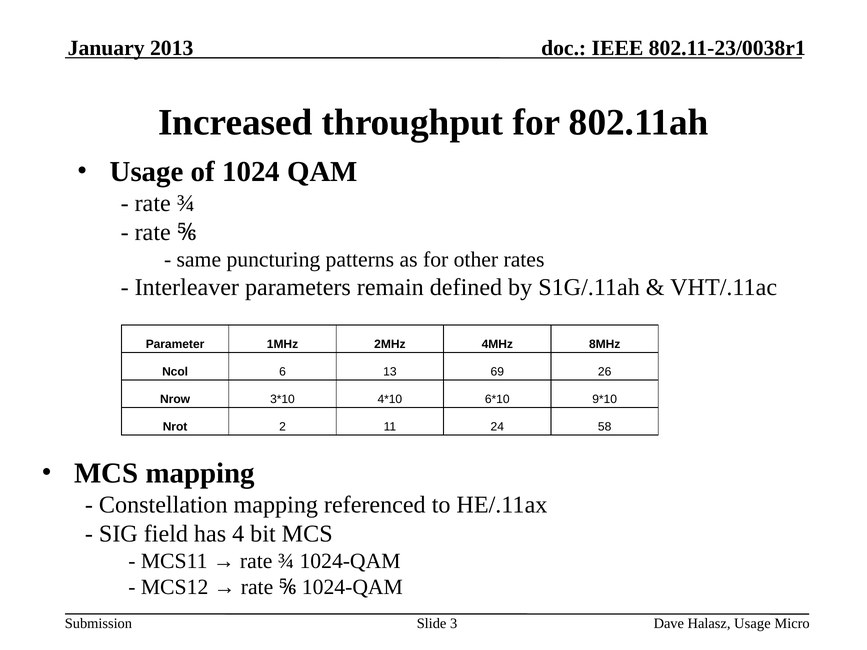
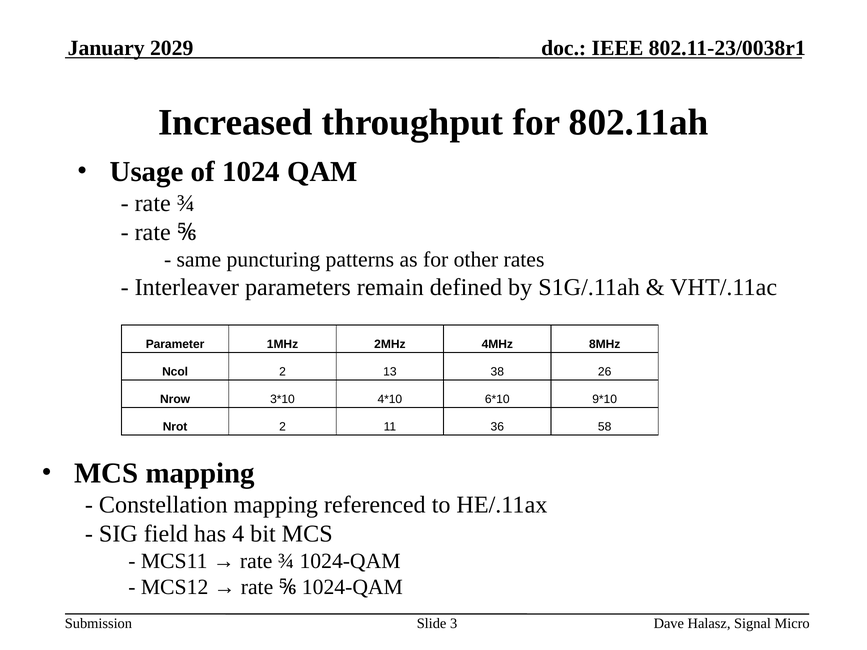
2013: 2013 -> 2029
Ncol 6: 6 -> 2
69: 69 -> 38
24: 24 -> 36
Halasz Usage: Usage -> Signal
